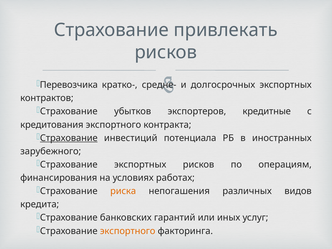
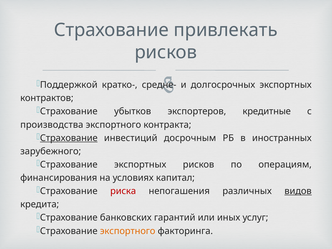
Перевозчика: Перевозчика -> Поддержкой
кредитования: кредитования -> производства
потенциала: потенциала -> досрочным
работах: работах -> капитал
риска colour: orange -> red
видов underline: none -> present
